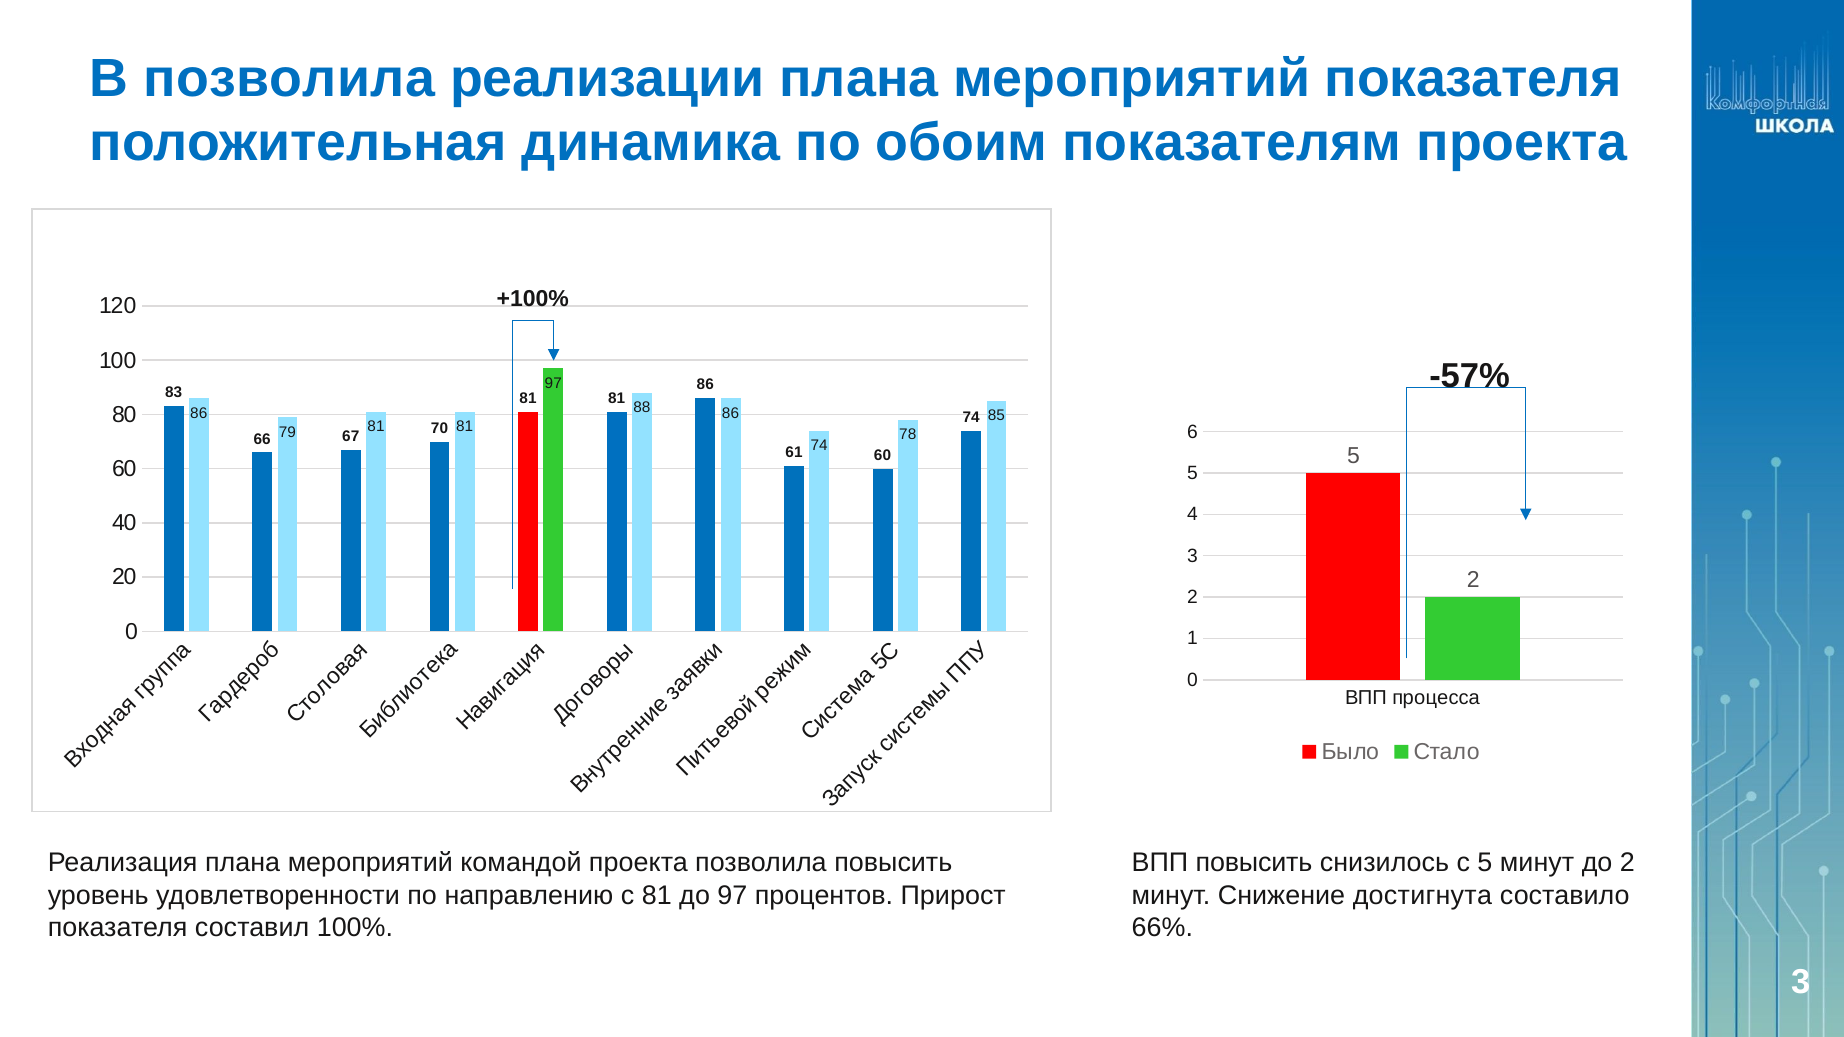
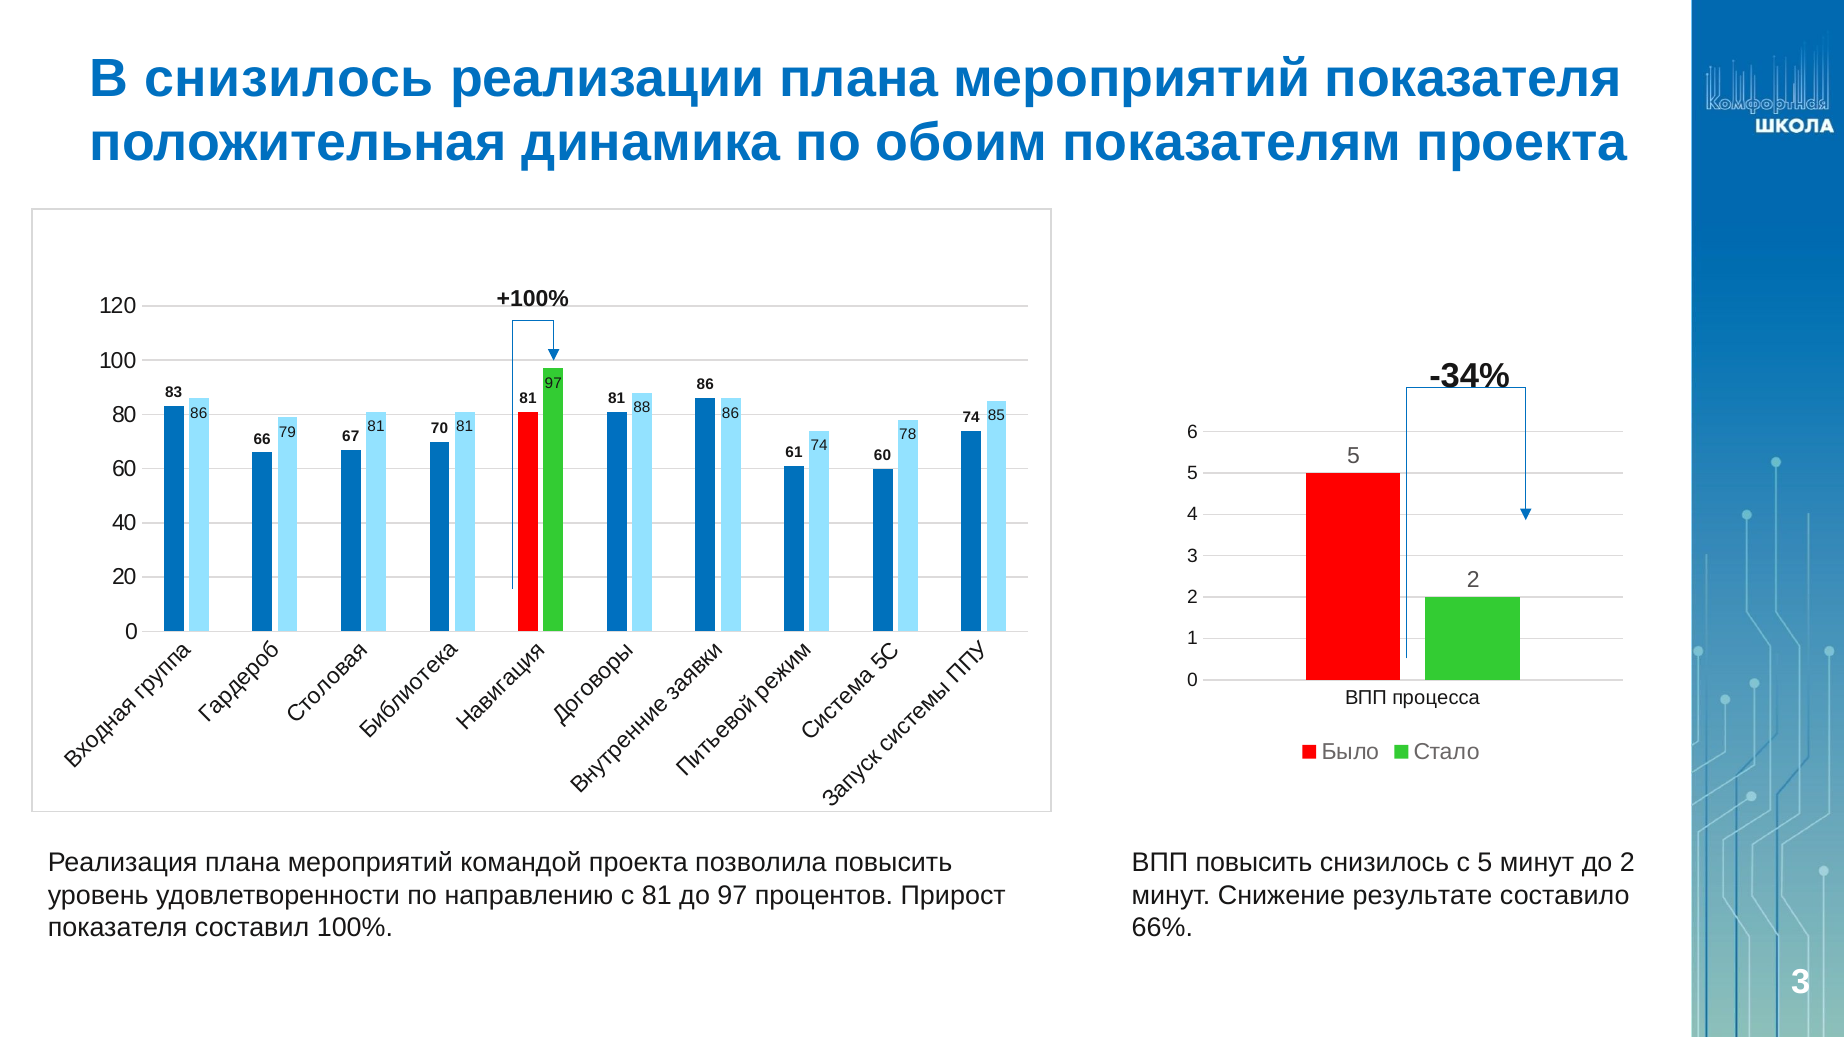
В позволила: позволила -> снизилось
-57%: -57% -> -34%
достигнута: достигнута -> результате
